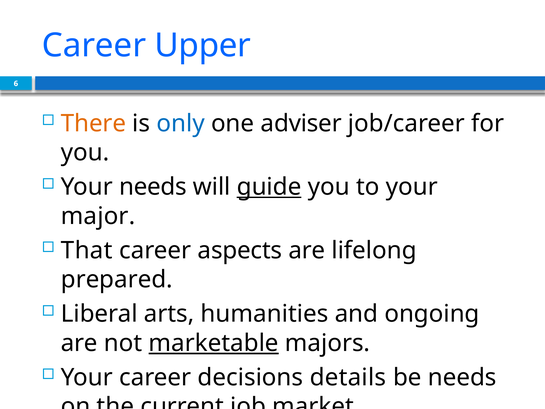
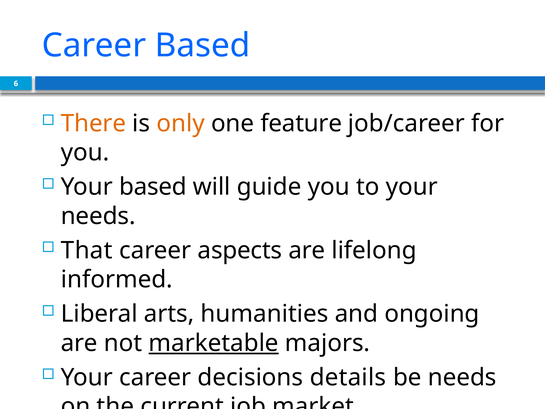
Career Upper: Upper -> Based
only colour: blue -> orange
adviser: adviser -> feature
Your needs: needs -> based
guide underline: present -> none
major at (98, 216): major -> needs
prepared: prepared -> informed
